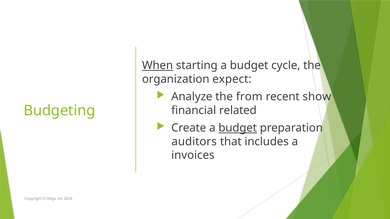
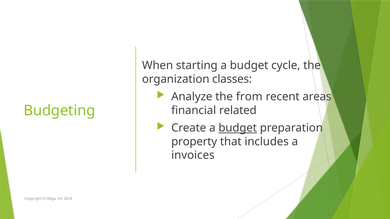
When underline: present -> none
expect: expect -> classes
show: show -> areas
auditors: auditors -> property
